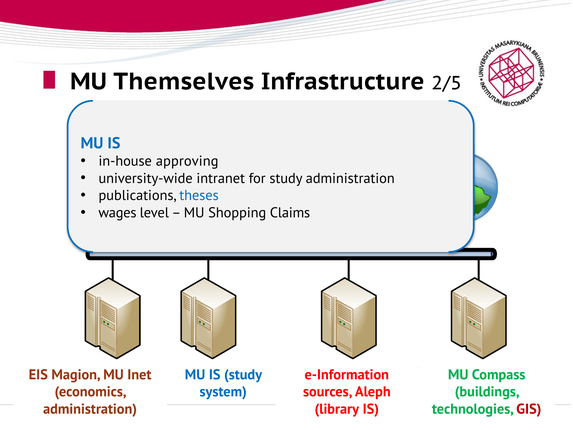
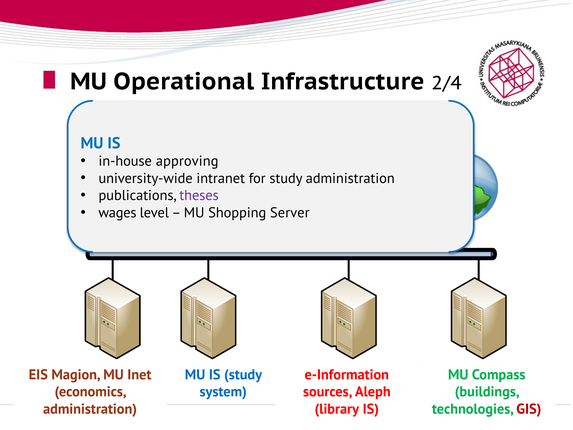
Themselves: Themselves -> Operational
2/5: 2/5 -> 2/4
theses colour: blue -> purple
Claims: Claims -> Server
